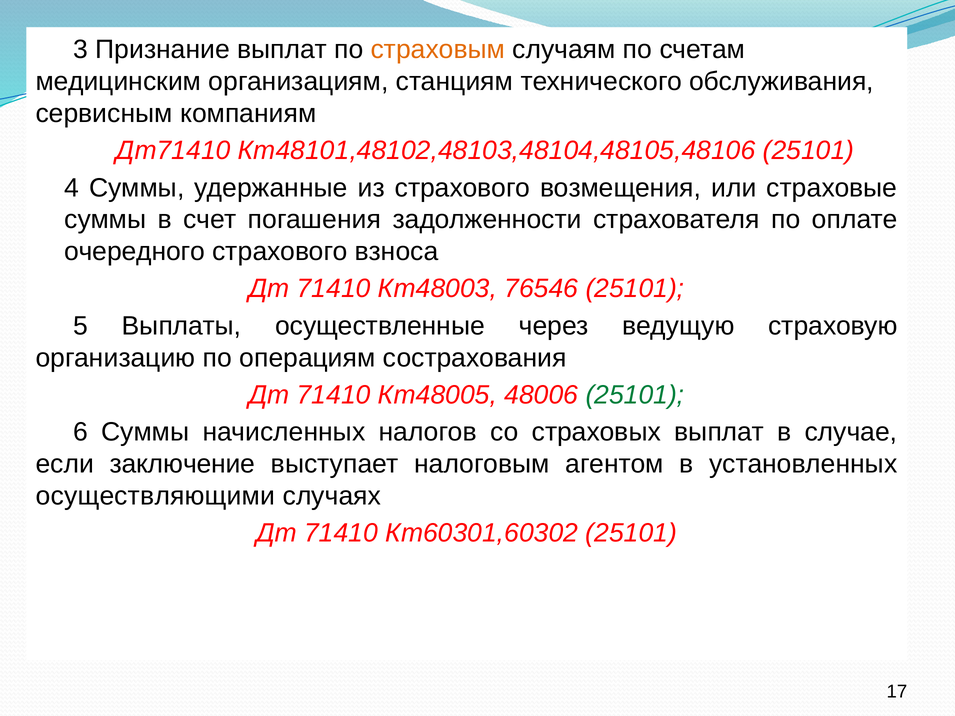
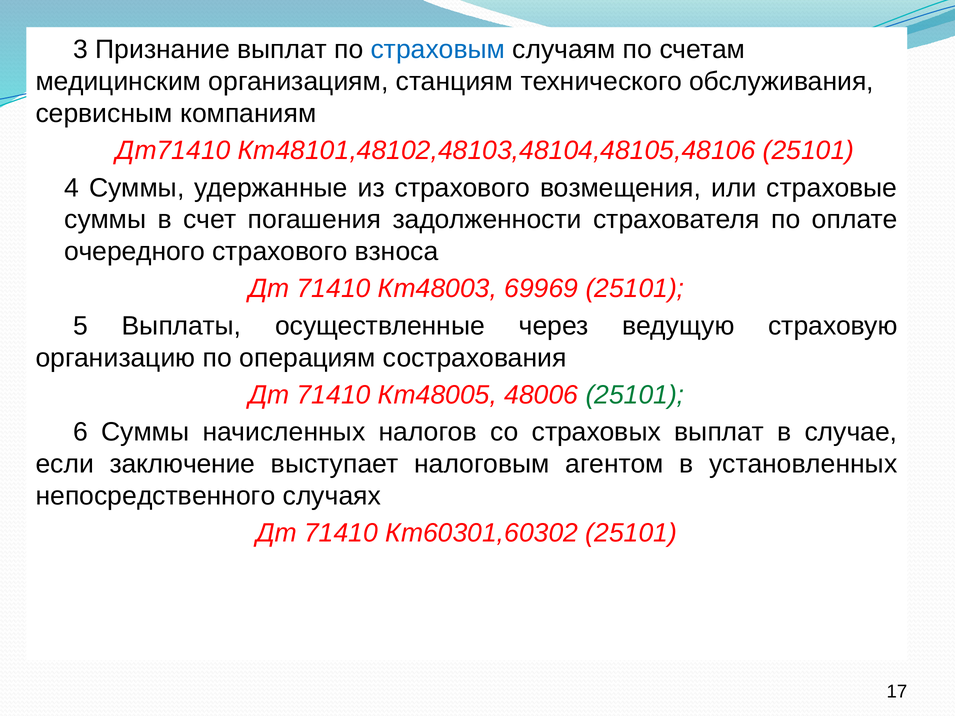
страховым colour: orange -> blue
76546: 76546 -> 69969
осуществляющими: осуществляющими -> непосредственного
